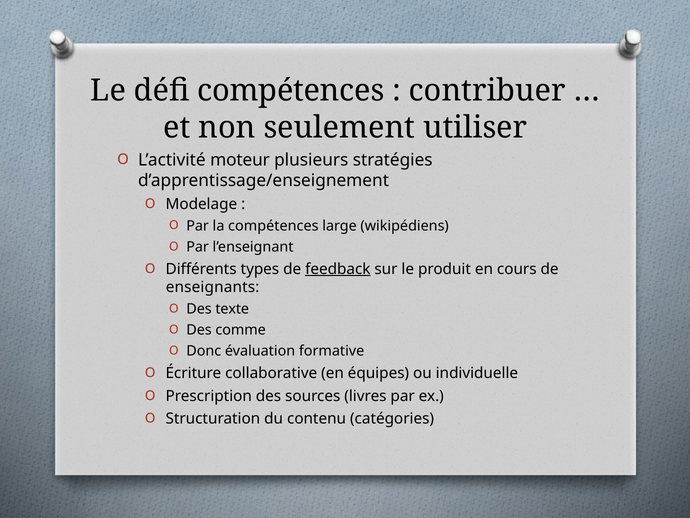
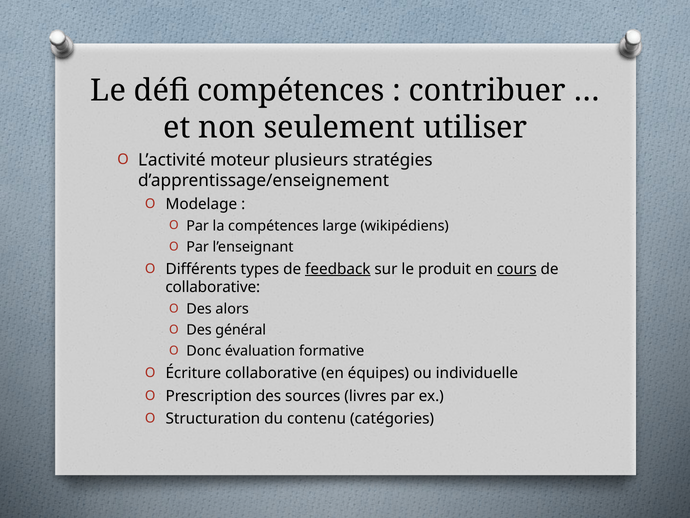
cours underline: none -> present
enseignants at (213, 287): enseignants -> collaborative
texte: texte -> alors
comme: comme -> général
